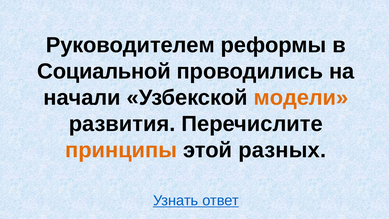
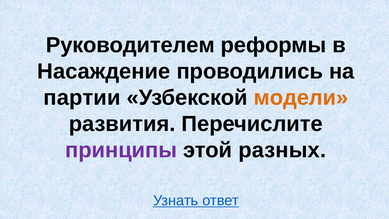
Социальной: Социальной -> Насаждение
начали: начали -> партии
принципы colour: orange -> purple
